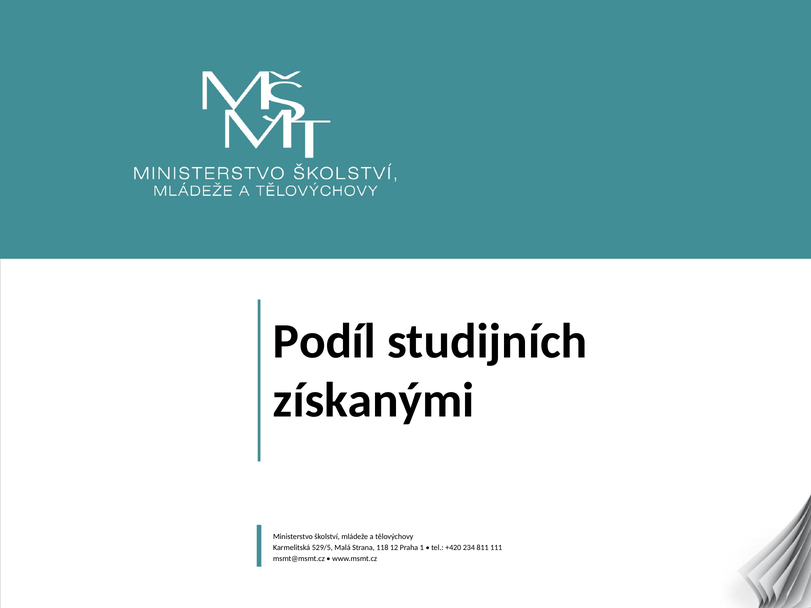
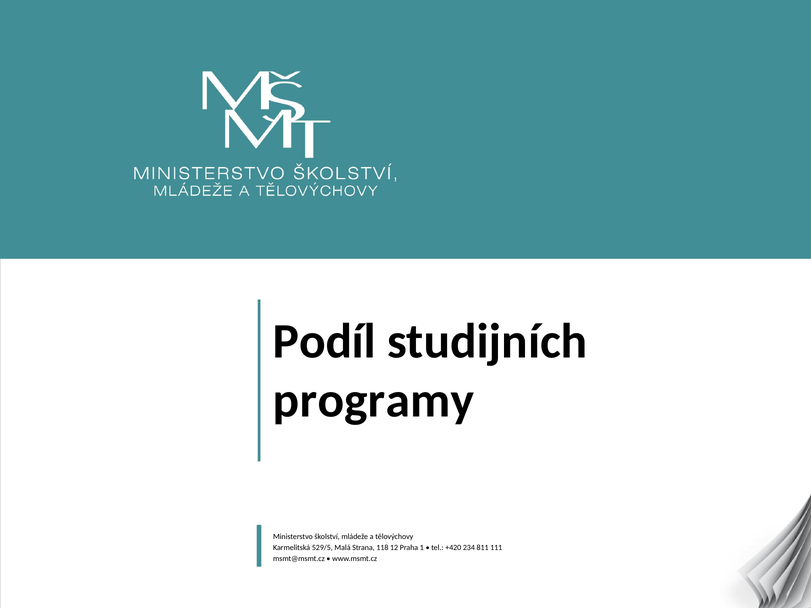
získanými: získanými -> programy
